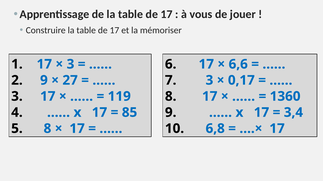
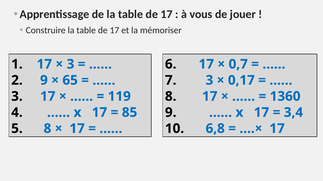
6,6: 6,6 -> 0,7
27: 27 -> 65
